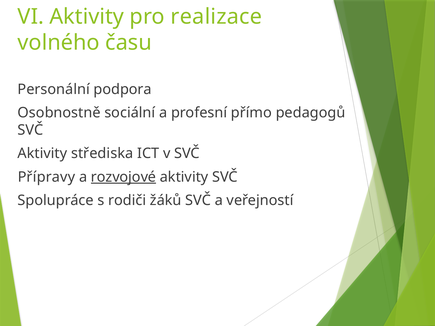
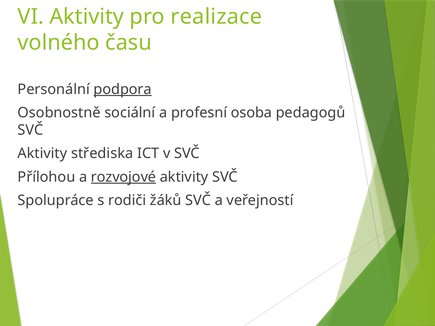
podpora underline: none -> present
přímo: přímo -> osoba
Přípravy: Přípravy -> Přílohou
